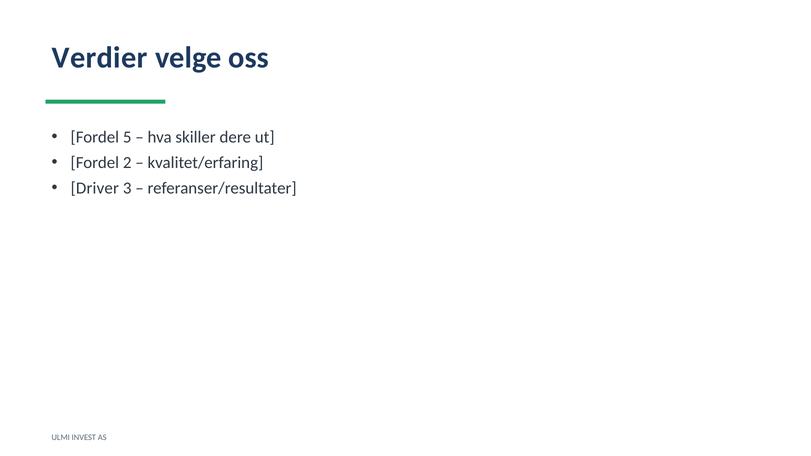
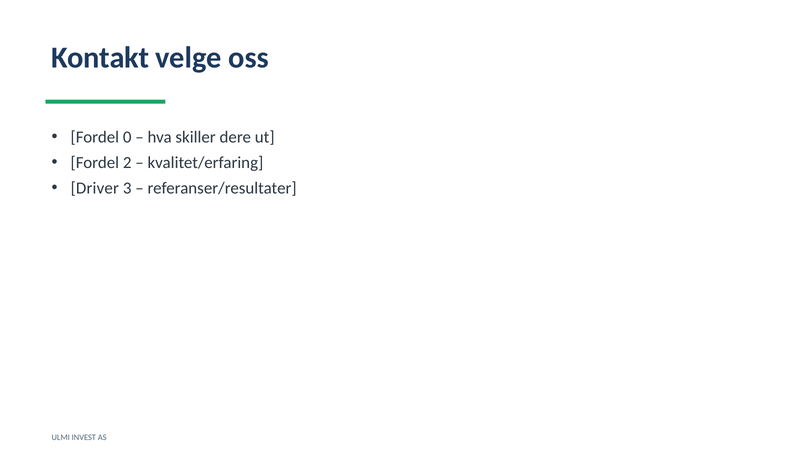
Verdier: Verdier -> Kontakt
5: 5 -> 0
